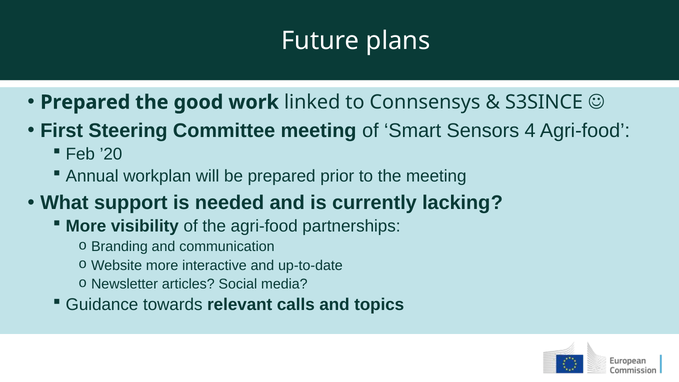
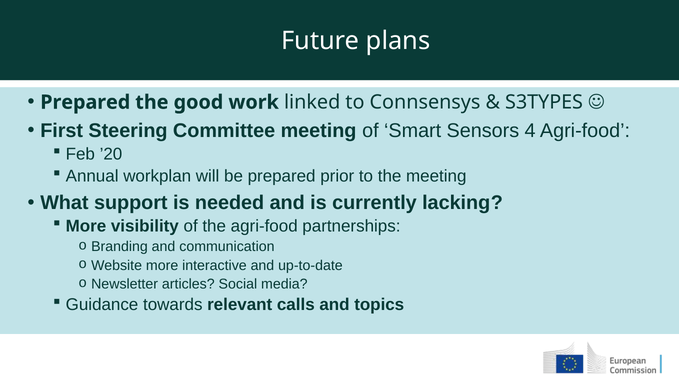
S3SINCE: S3SINCE -> S3TYPES
